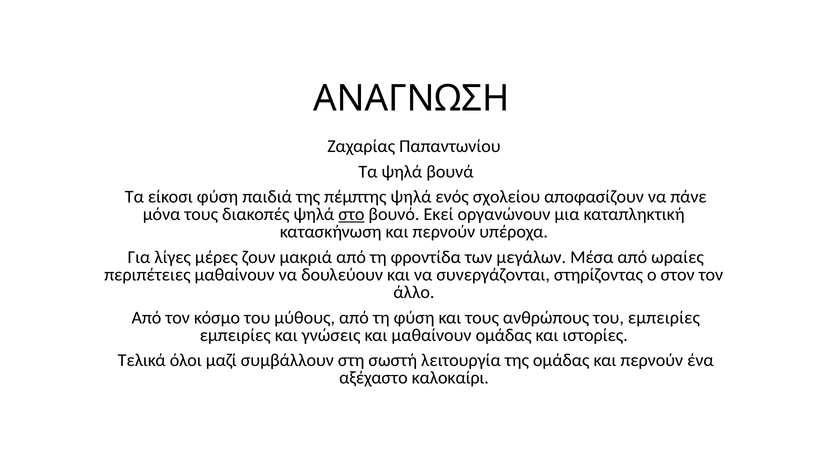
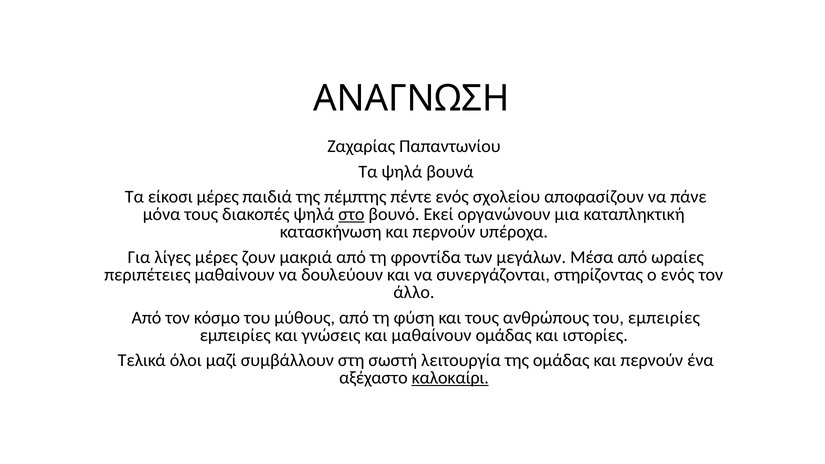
είκοσι φύση: φύση -> μέρες
πέμπτης ψηλά: ψηλά -> πέντε
ο στον: στον -> ενός
καλοκαίρι underline: none -> present
